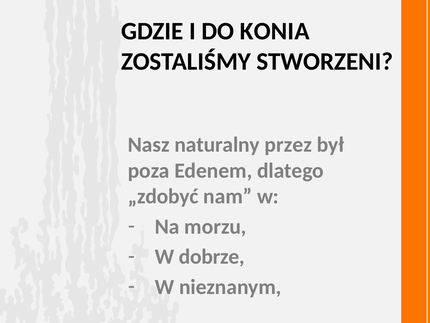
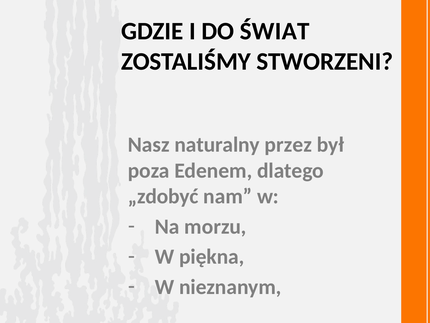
KONIA: KONIA -> ŚWIAT
dobrze: dobrze -> piękna
